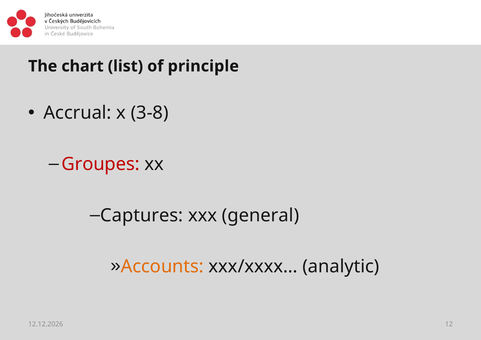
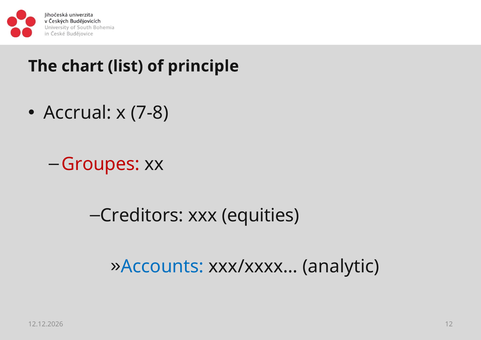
3-8: 3-8 -> 7-8
Captures: Captures -> Creditors
general: general -> equities
Accounts colour: orange -> blue
